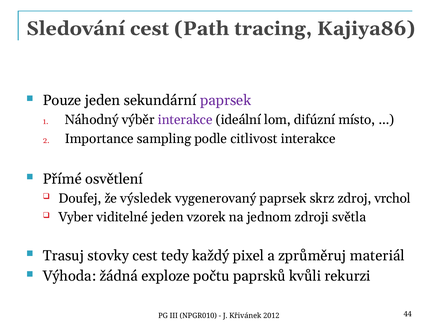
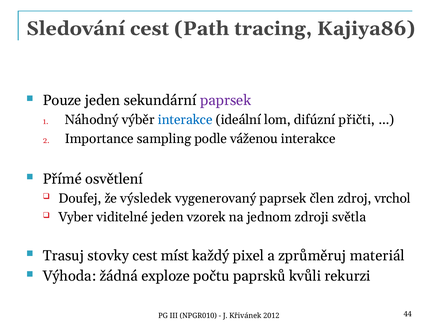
interakce at (185, 120) colour: purple -> blue
místo: místo -> přičti
citlivost: citlivost -> váženou
skrz: skrz -> člen
tedy: tedy -> míst
